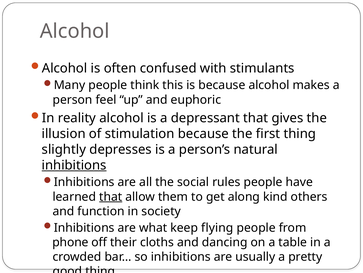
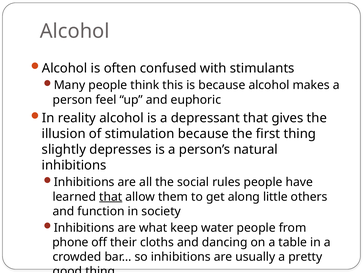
inhibitions at (74, 165) underline: present -> none
kind: kind -> little
flying: flying -> water
